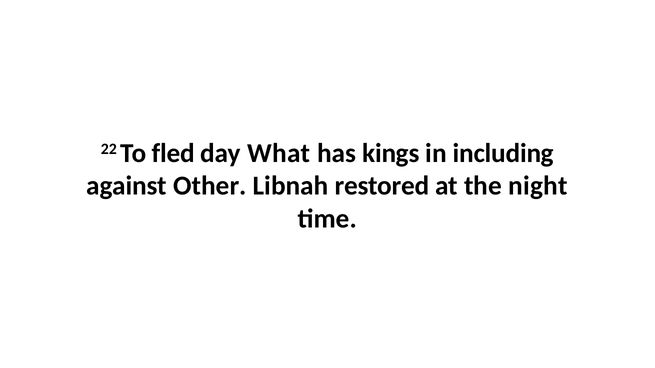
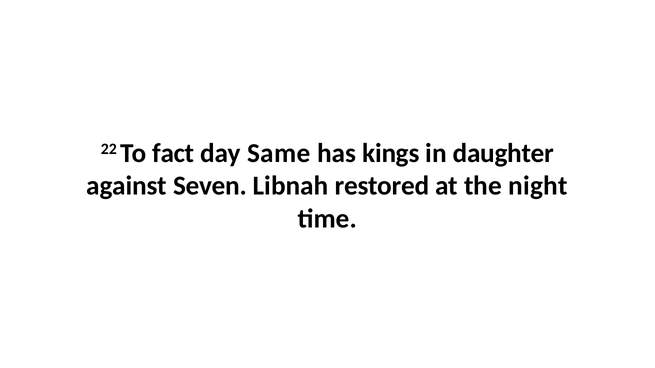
fled: fled -> fact
What: What -> Same
including: including -> daughter
Other: Other -> Seven
